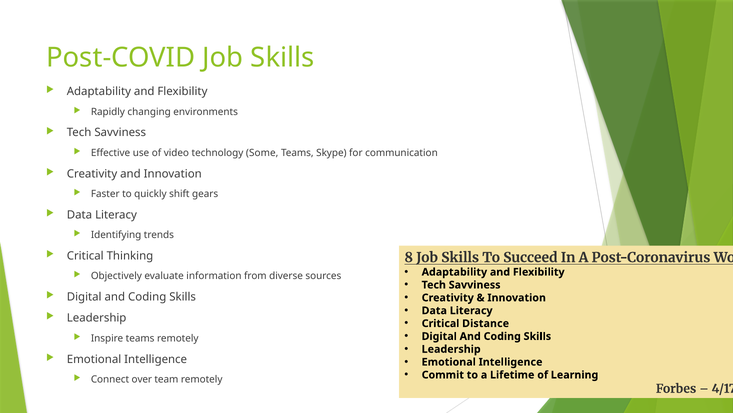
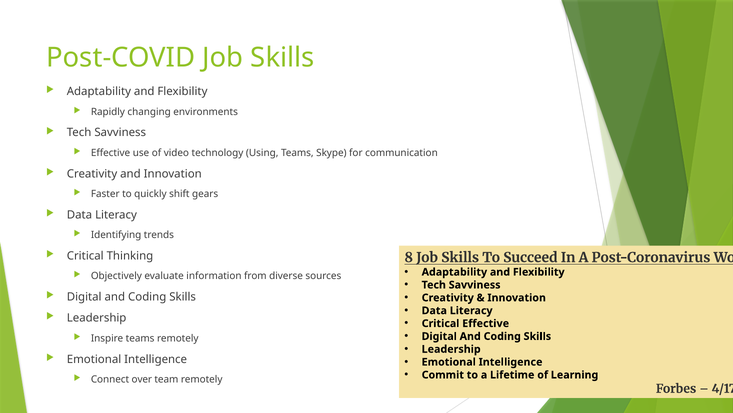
Some: Some -> Using
Critical Distance: Distance -> Effective
